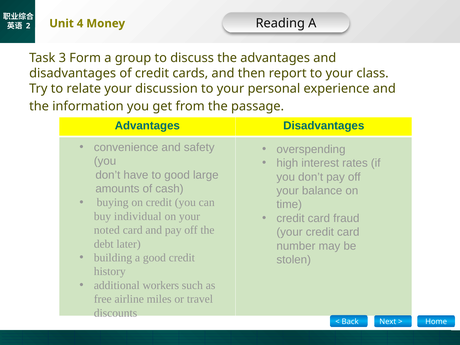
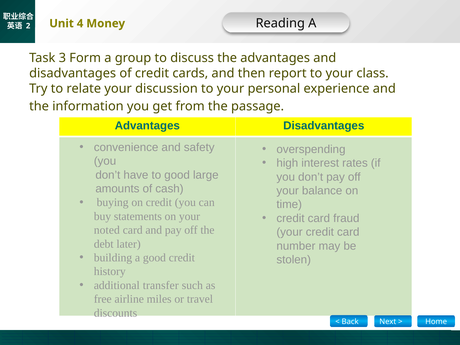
individual: individual -> statements
workers: workers -> transfer
